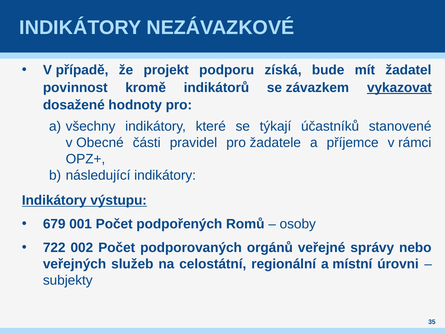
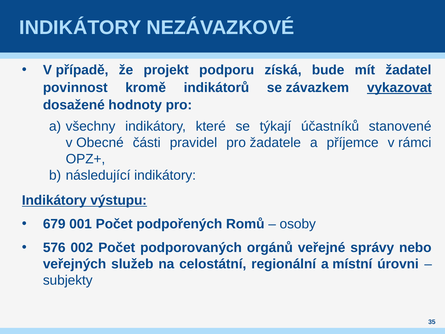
722: 722 -> 576
